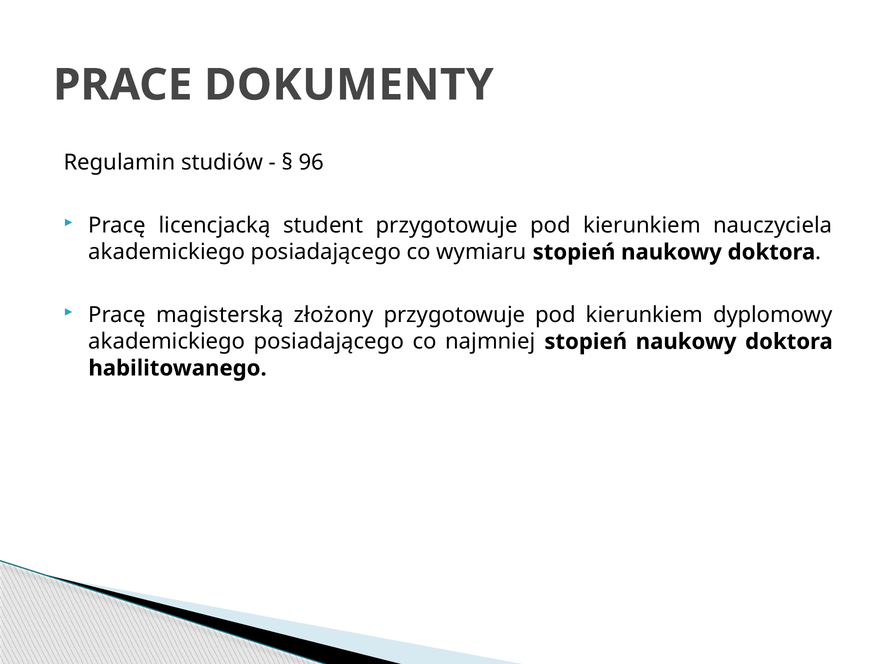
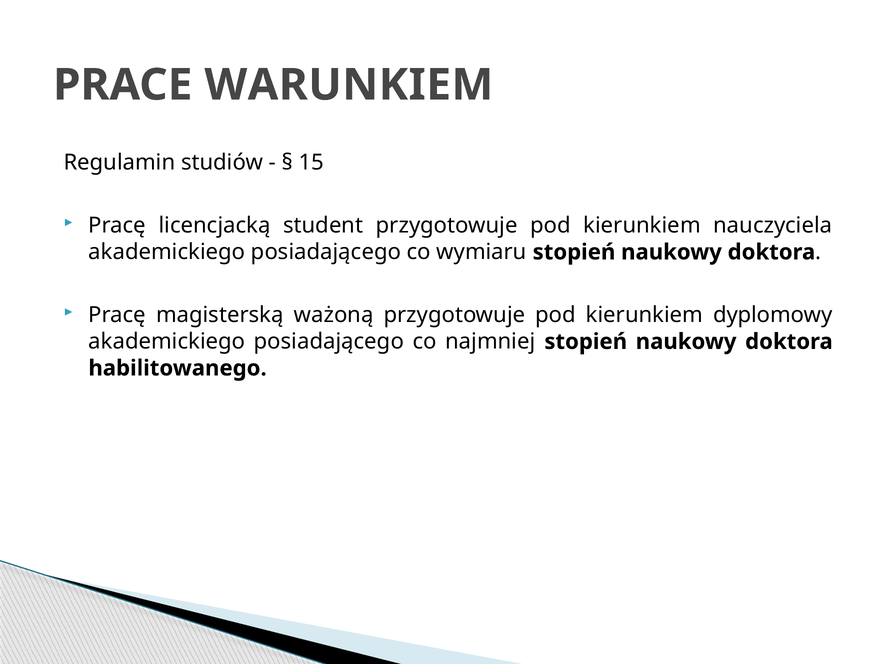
DOKUMENTY: DOKUMENTY -> WARUNKIEM
96: 96 -> 15
złożony: złożony -> ważoną
